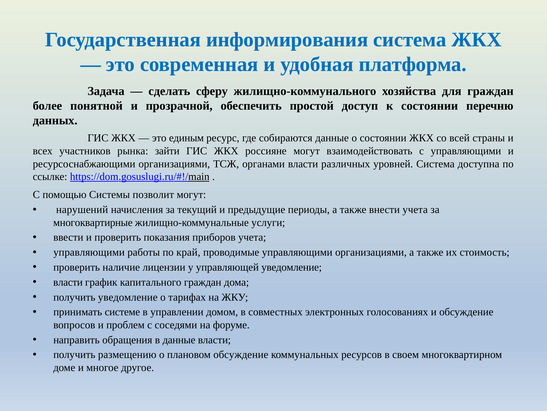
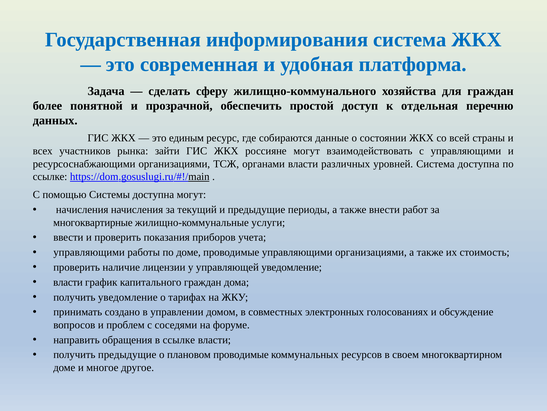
к состоянии: состоянии -> отдельная
Системы позволит: позволит -> доступна
нарушений at (82, 209): нарушений -> начисления
внести учета: учета -> работ
по край: край -> доме
системе: системе -> создано
в данные: данные -> ссылке
получить размещению: размещению -> предыдущие
плановом обсуждение: обсуждение -> проводимые
